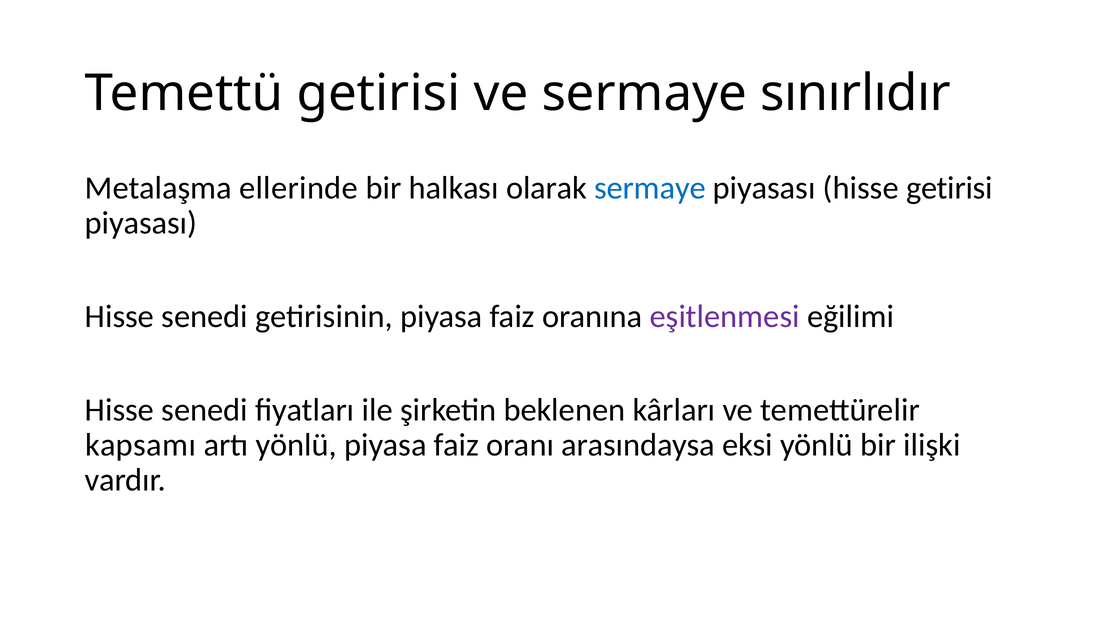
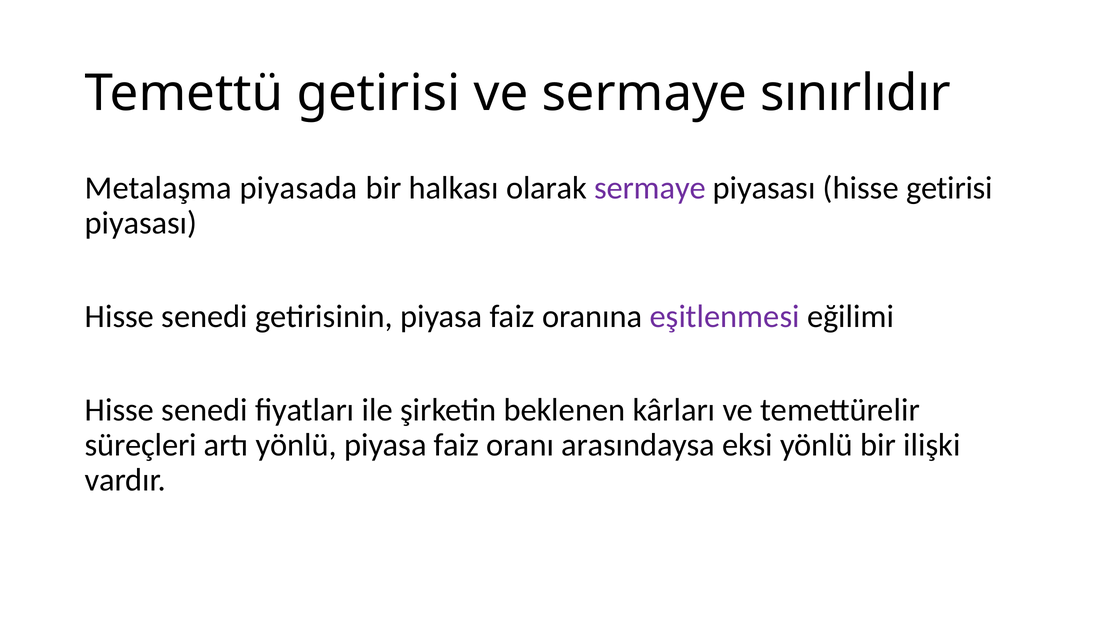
ellerinde: ellerinde -> piyasada
sermaye at (650, 188) colour: blue -> purple
kapsamı: kapsamı -> süreçleri
